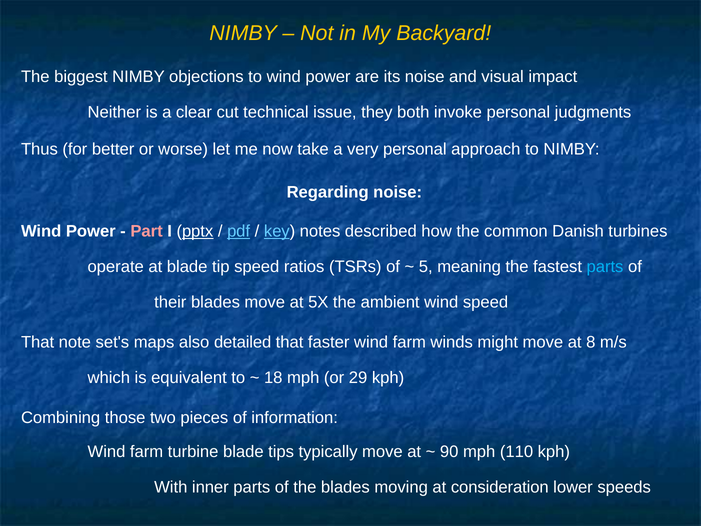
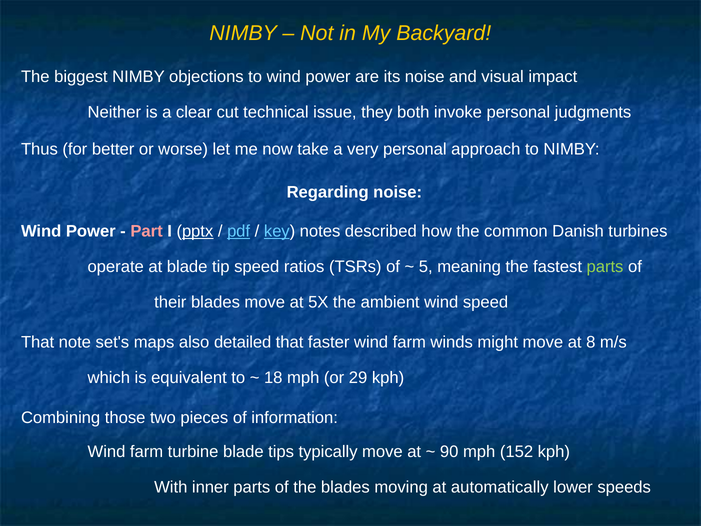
parts at (605, 267) colour: light blue -> light green
110: 110 -> 152
consideration: consideration -> automatically
